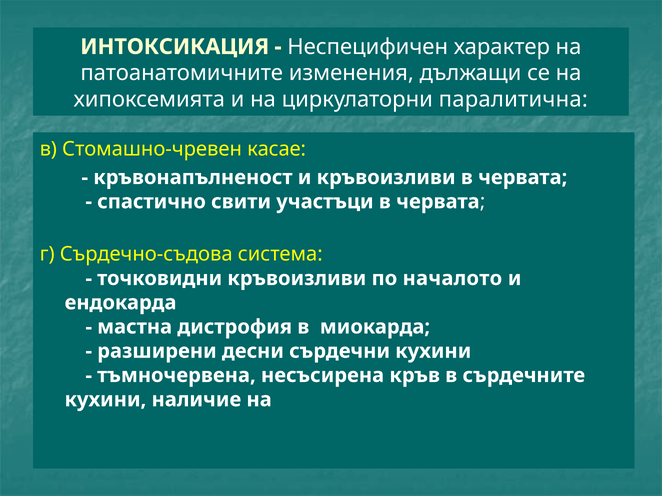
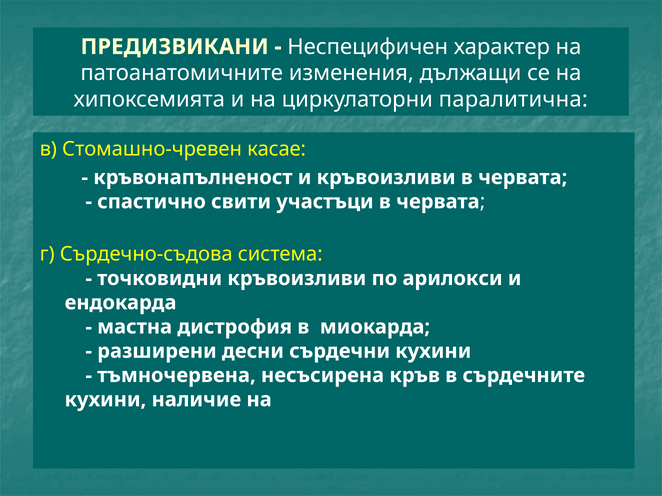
ИНТОКСИКАЦИЯ: ИНТОКСИКАЦИЯ -> ПРЕДИЗВИКАНИ
началото: началото -> арилокси
